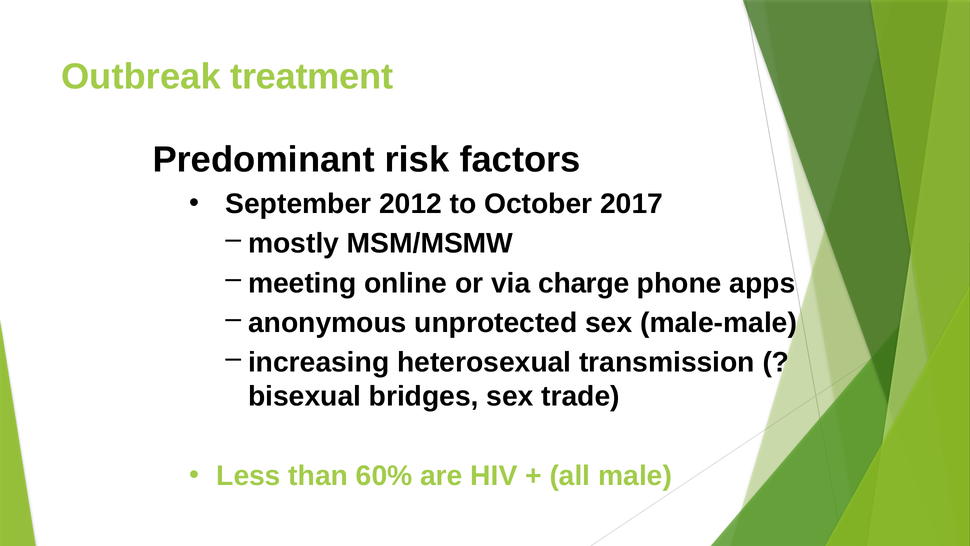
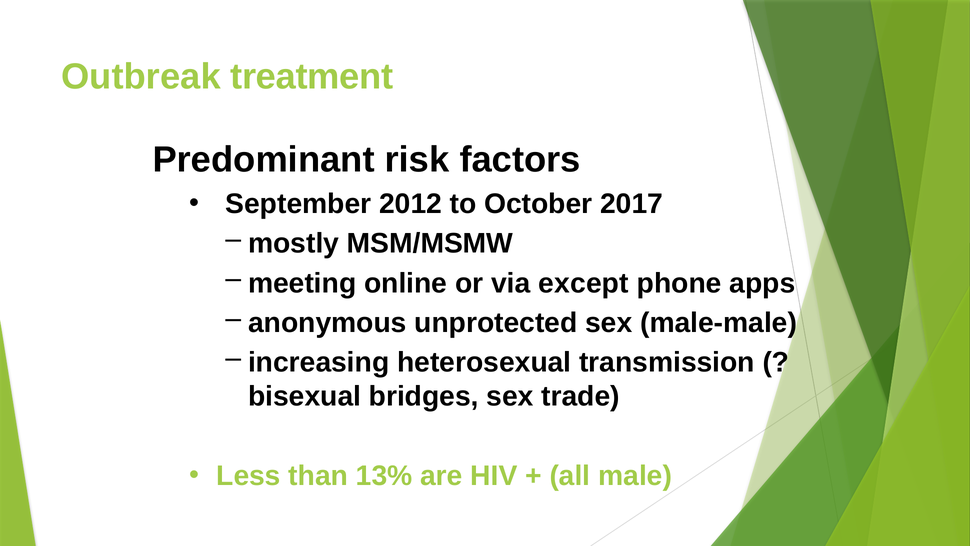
charge: charge -> except
60%: 60% -> 13%
